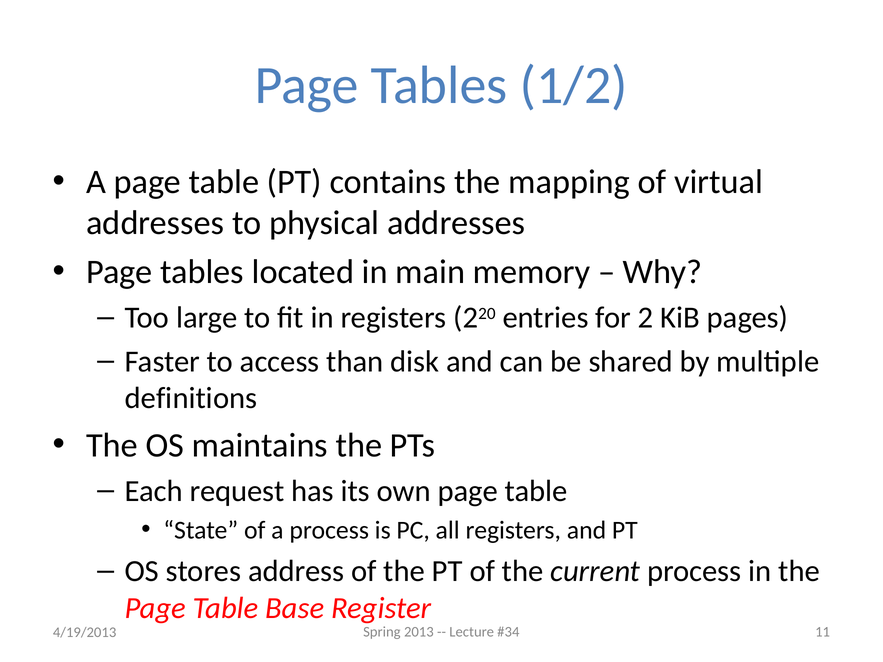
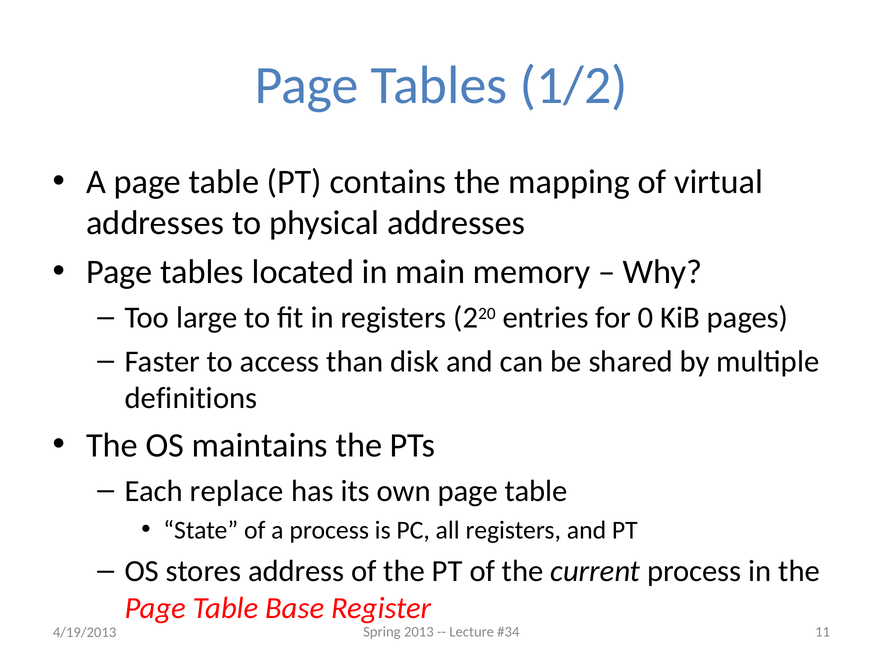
2: 2 -> 0
request: request -> replace
